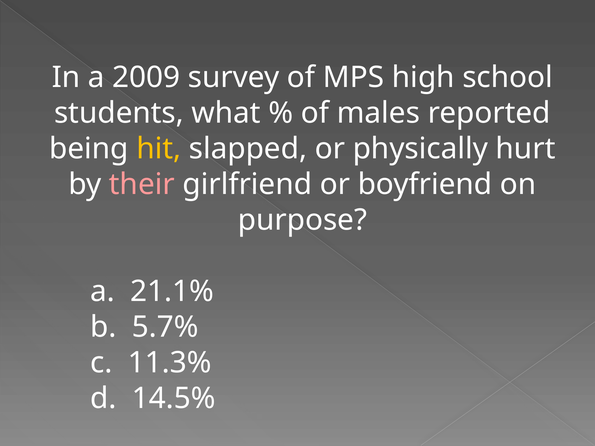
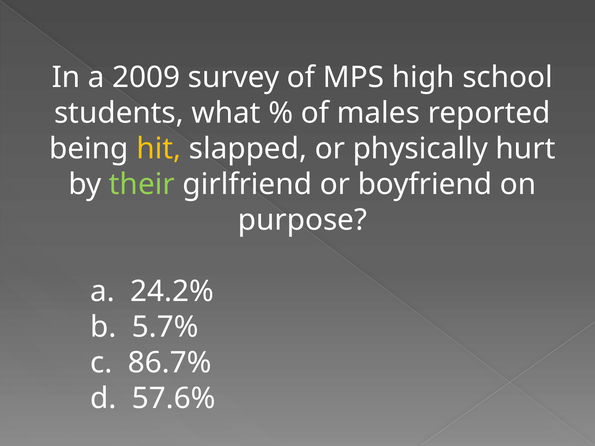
their colour: pink -> light green
21.1%: 21.1% -> 24.2%
11.3%: 11.3% -> 86.7%
14.5%: 14.5% -> 57.6%
